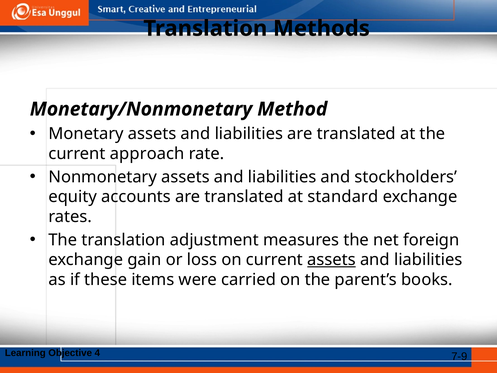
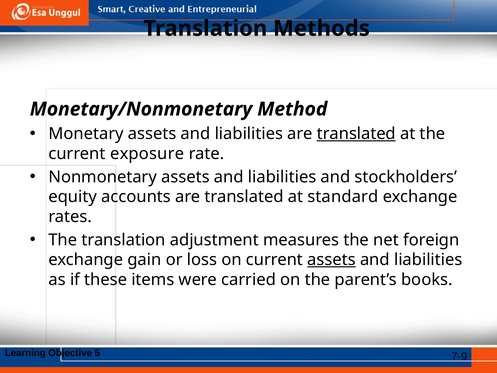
translated at (356, 134) underline: none -> present
approach: approach -> exposure
4: 4 -> 5
